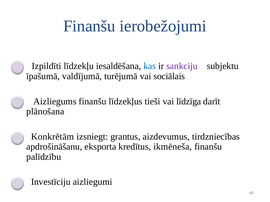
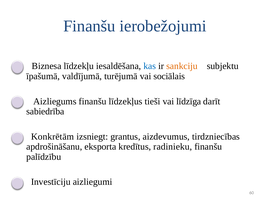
Izpildīti: Izpildīti -> Biznesa
sankciju colour: purple -> orange
plānošana: plānošana -> sabiedrība
ikmēneša: ikmēneša -> radinieku
